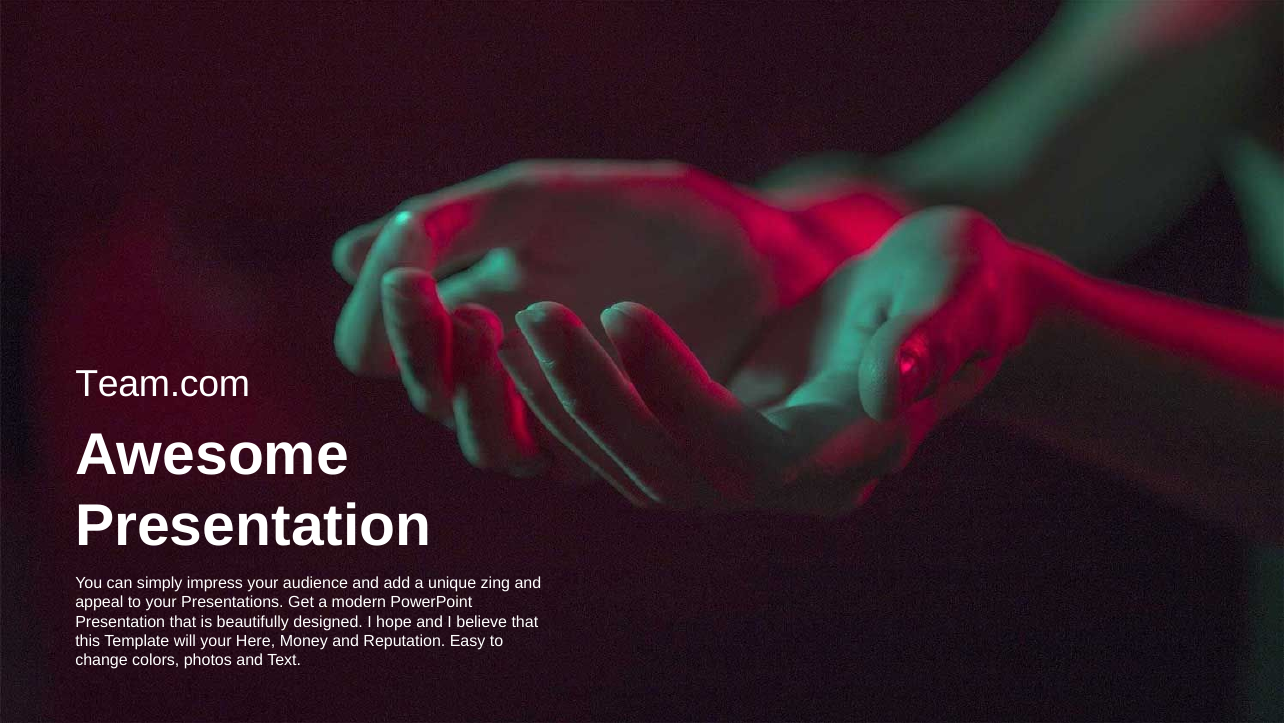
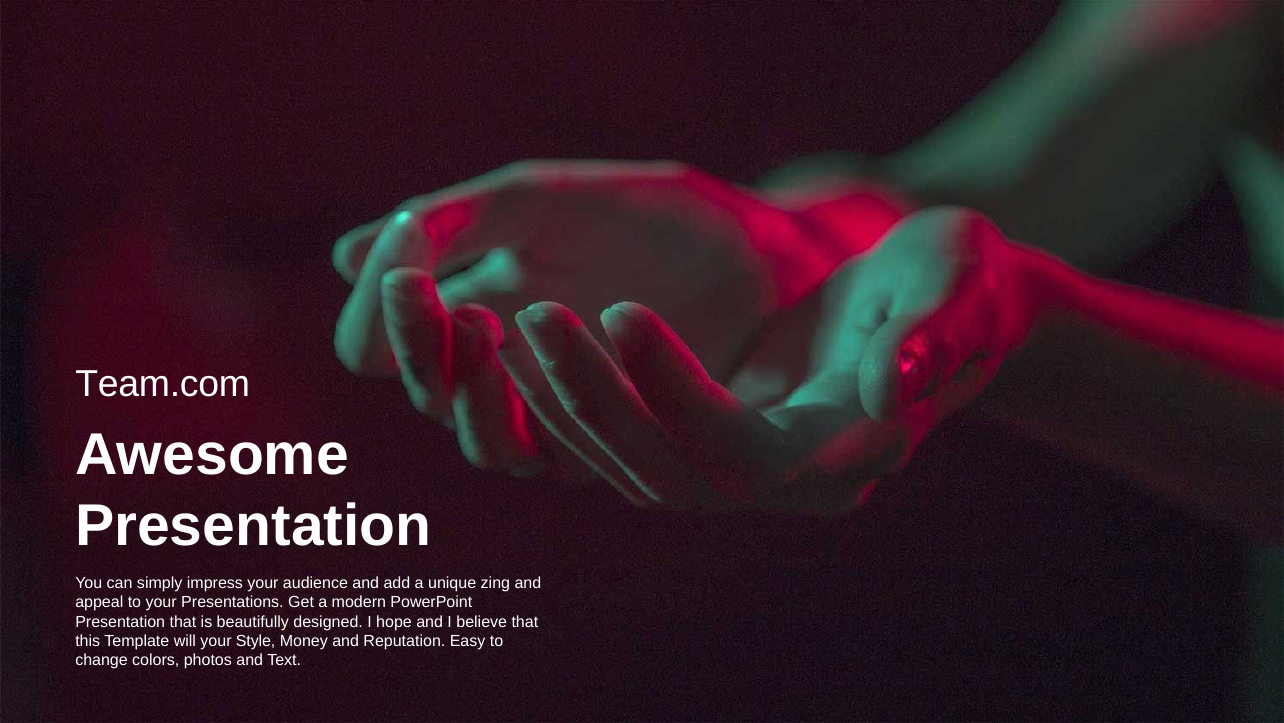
Here: Here -> Style
